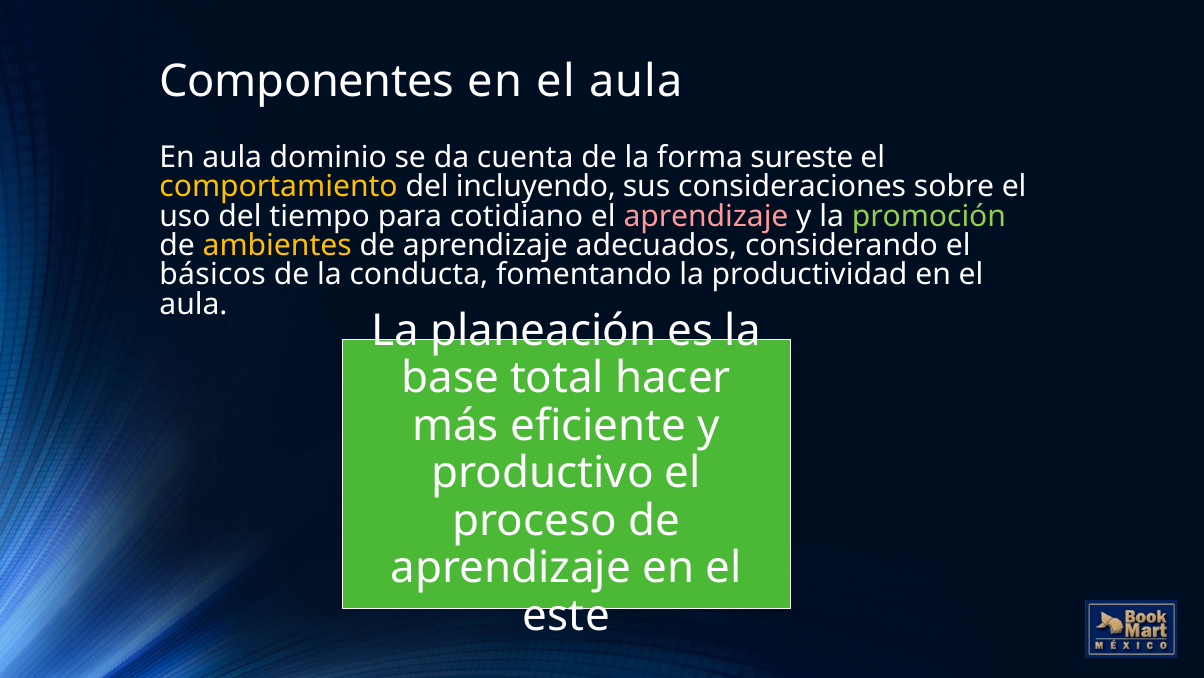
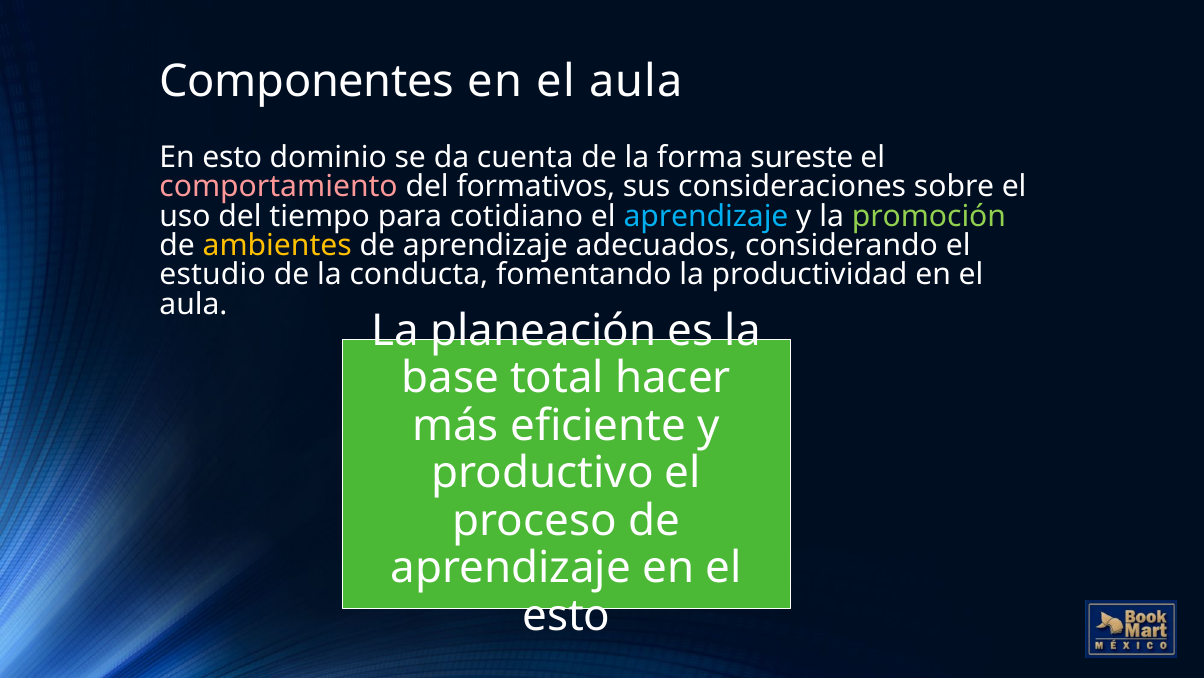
En aula: aula -> esto
comportamiento colour: yellow -> pink
incluyendo: incluyendo -> formativos
aprendizaje at (706, 216) colour: pink -> light blue
básicos: básicos -> estudio
este at (566, 615): este -> esto
